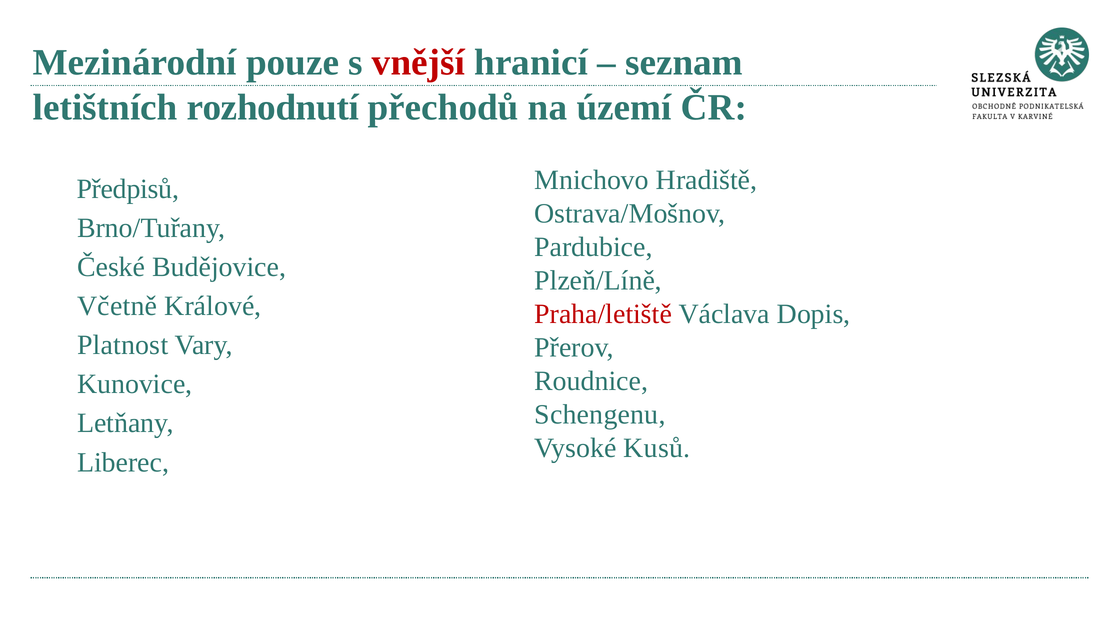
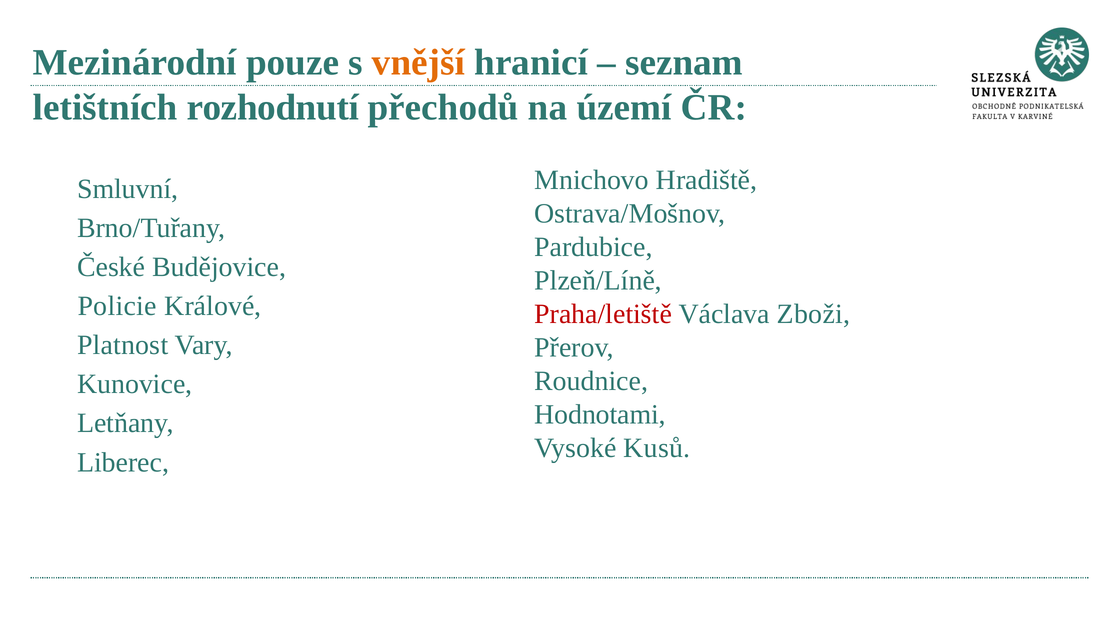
vnější colour: red -> orange
Předpisů: Předpisů -> Smluvní
Včetně: Včetně -> Policie
Dopis: Dopis -> Zboži
Schengenu: Schengenu -> Hodnotami
